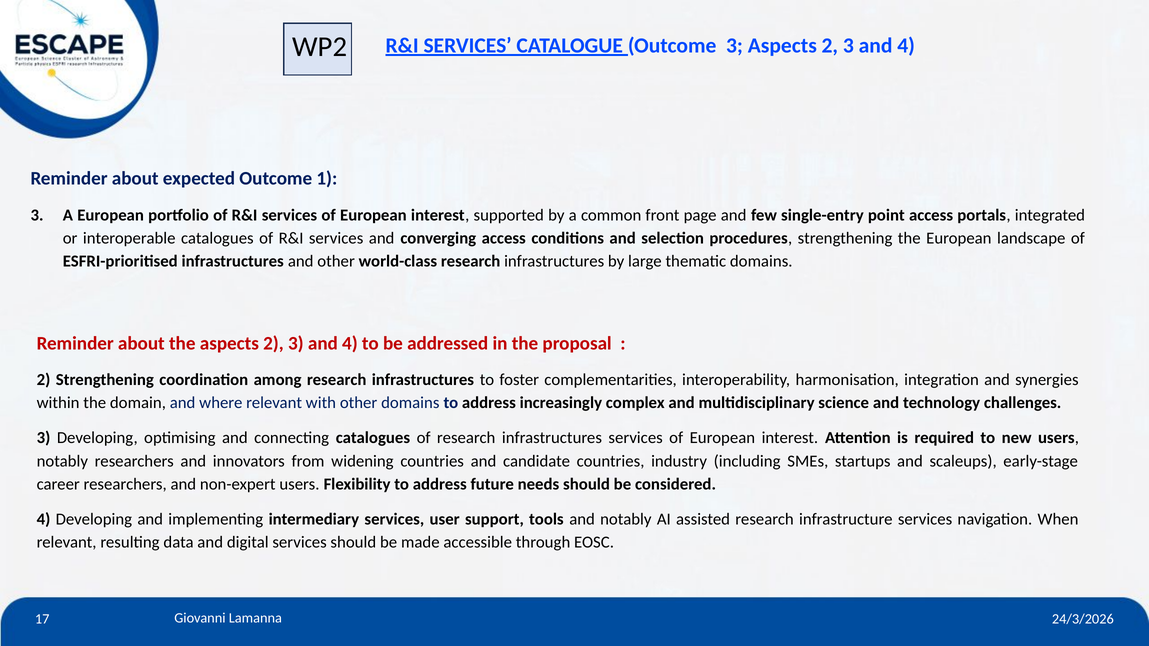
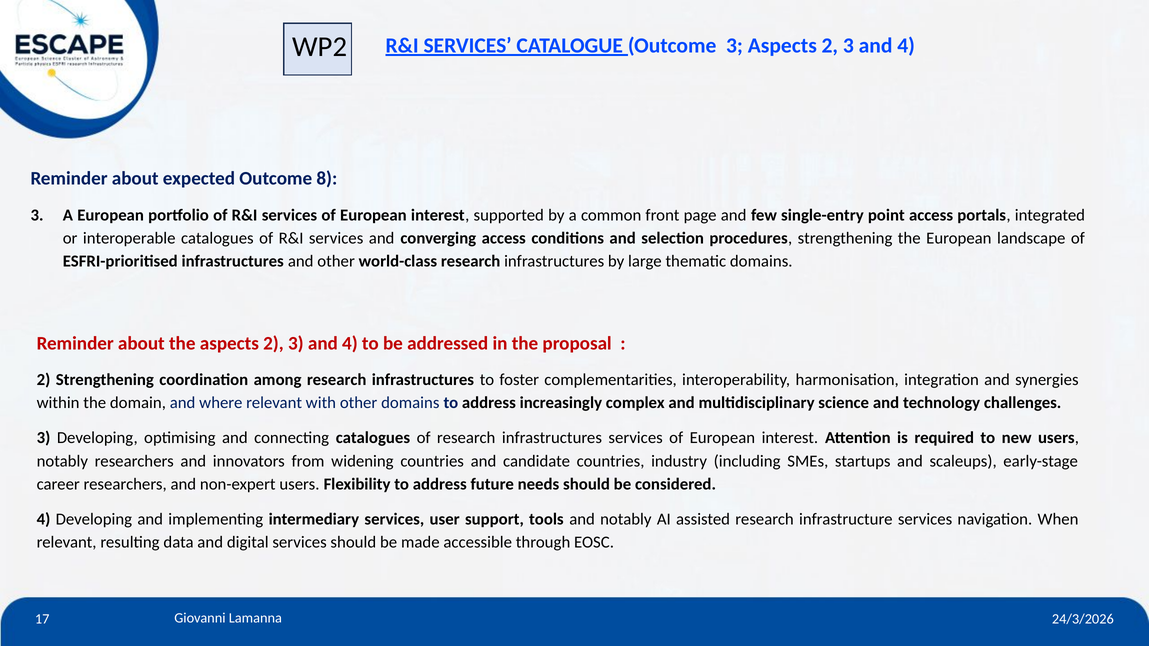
1: 1 -> 8
